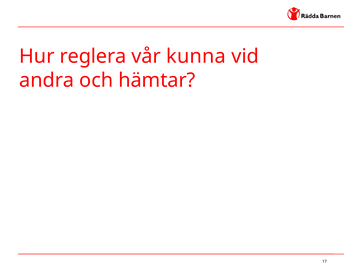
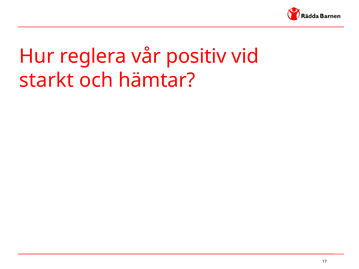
kunna: kunna -> positiv
andra: andra -> starkt
